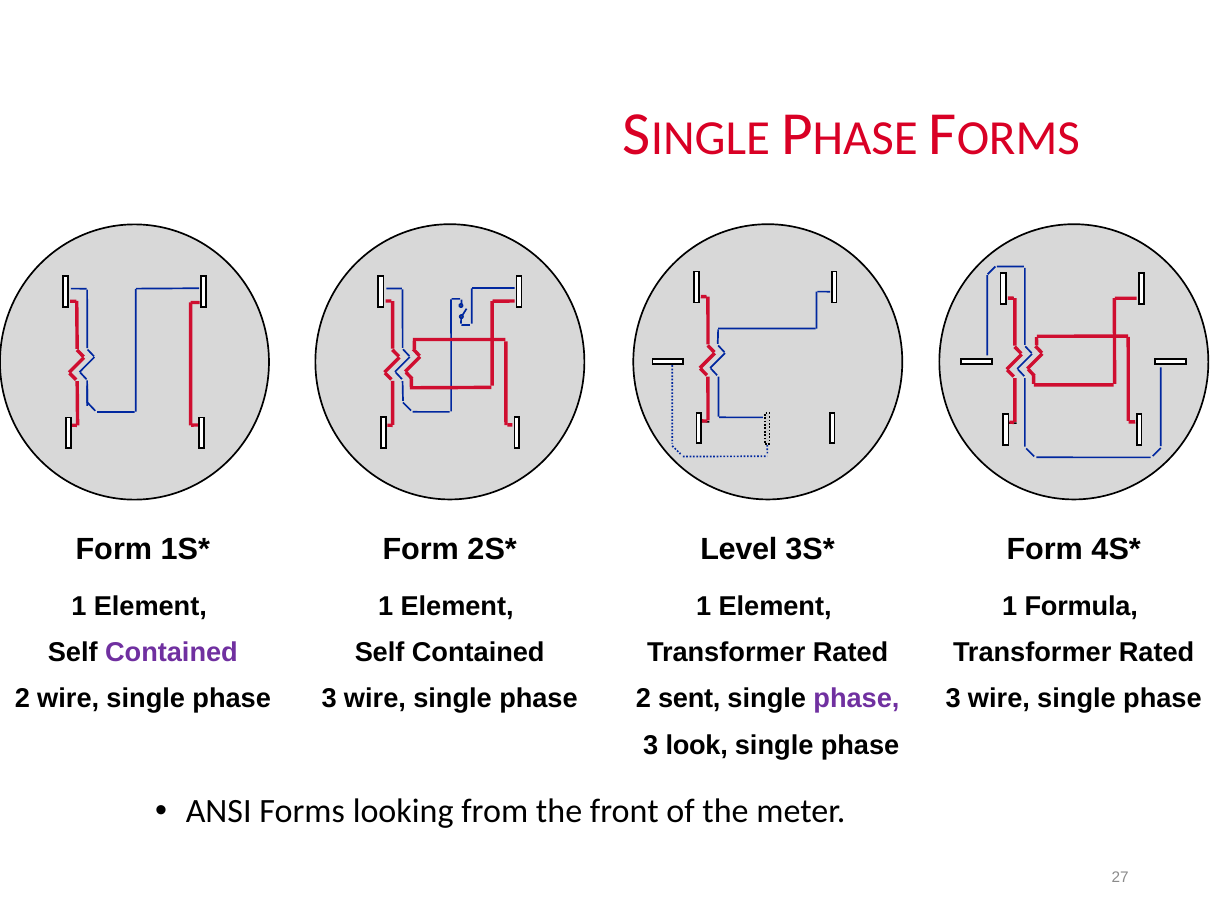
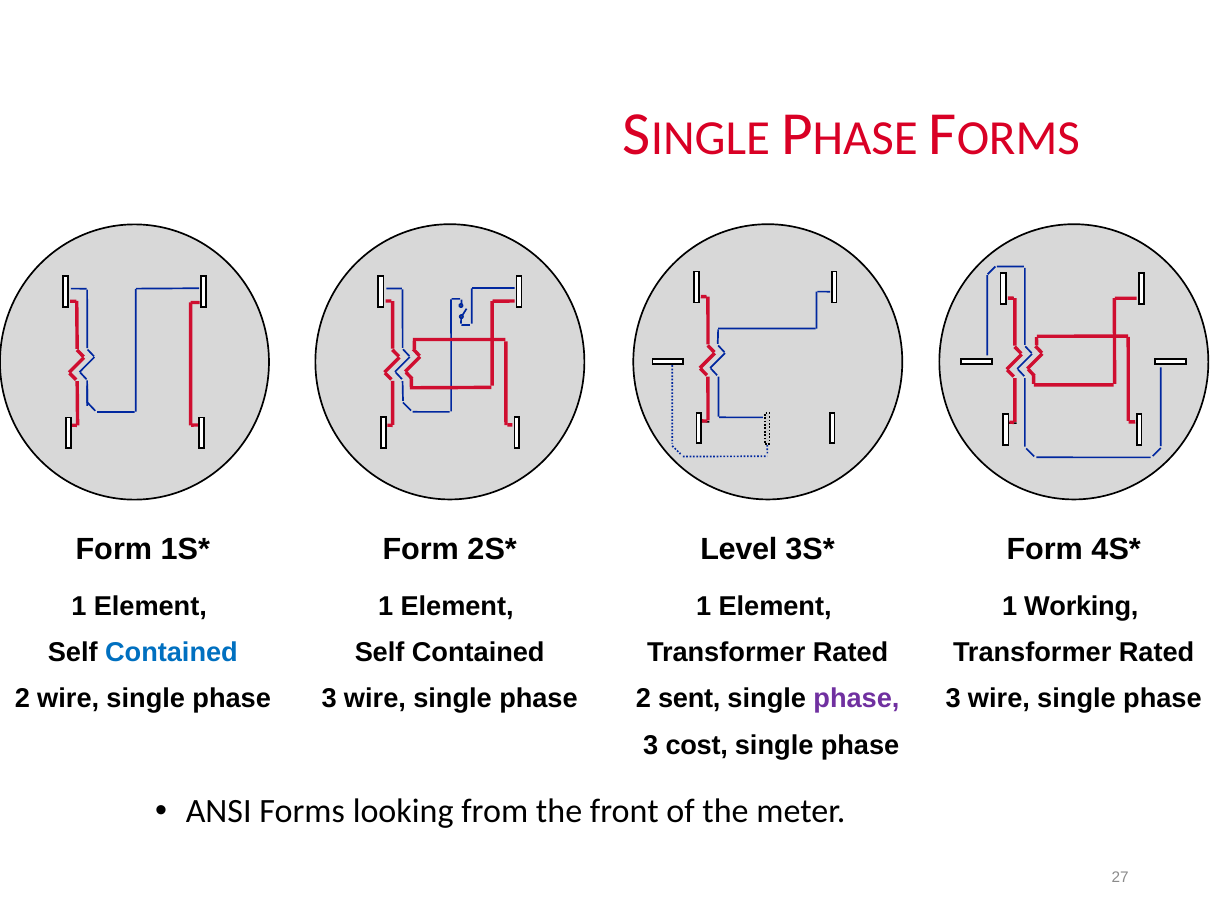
Formula: Formula -> Working
Contained at (171, 653) colour: purple -> blue
look: look -> cost
